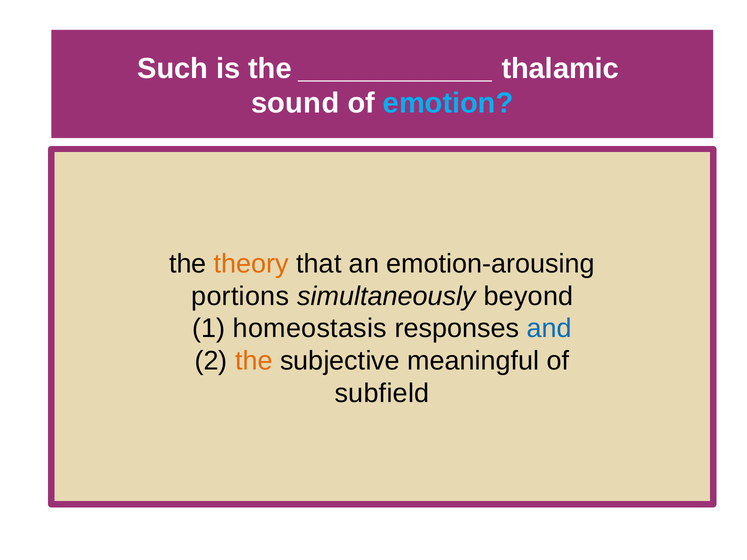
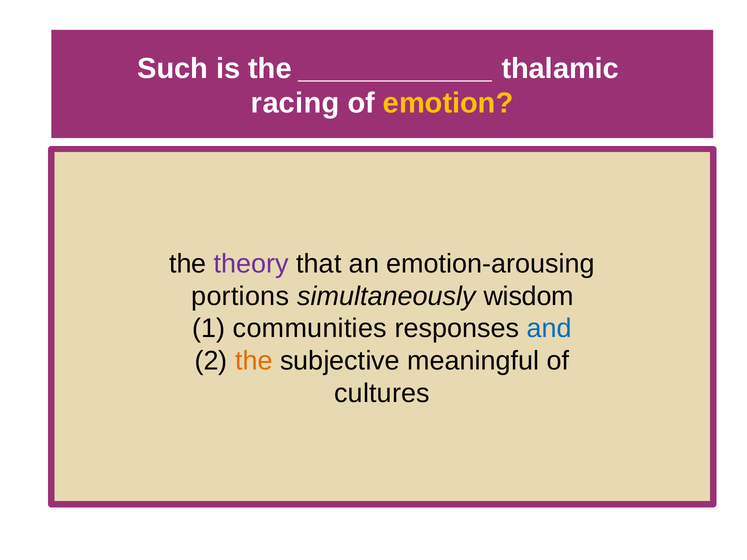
sound: sound -> racing
emotion colour: light blue -> yellow
theory colour: orange -> purple
beyond: beyond -> wisdom
homeostasis: homeostasis -> communities
subfield: subfield -> cultures
